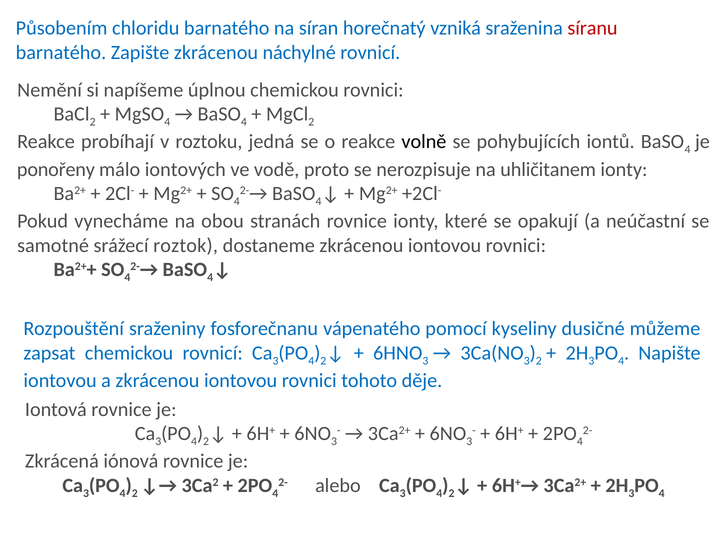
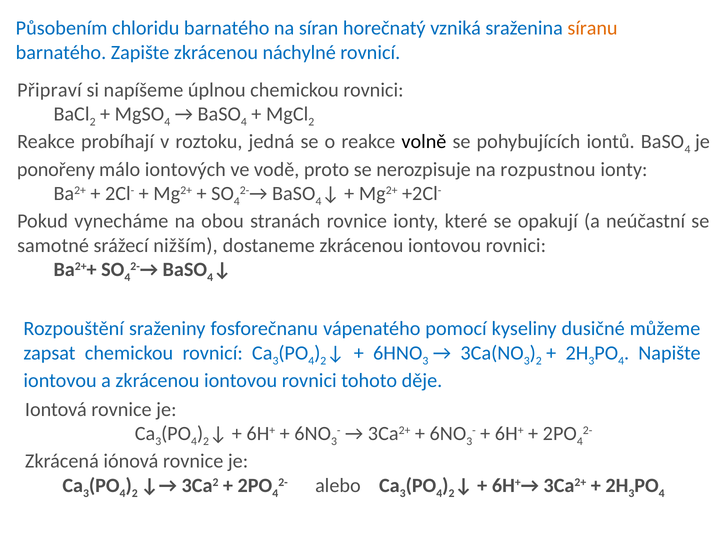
síranu colour: red -> orange
Nemění: Nemění -> Připraví
uhličitanem: uhličitanem -> rozpustnou
roztok: roztok -> nižším
